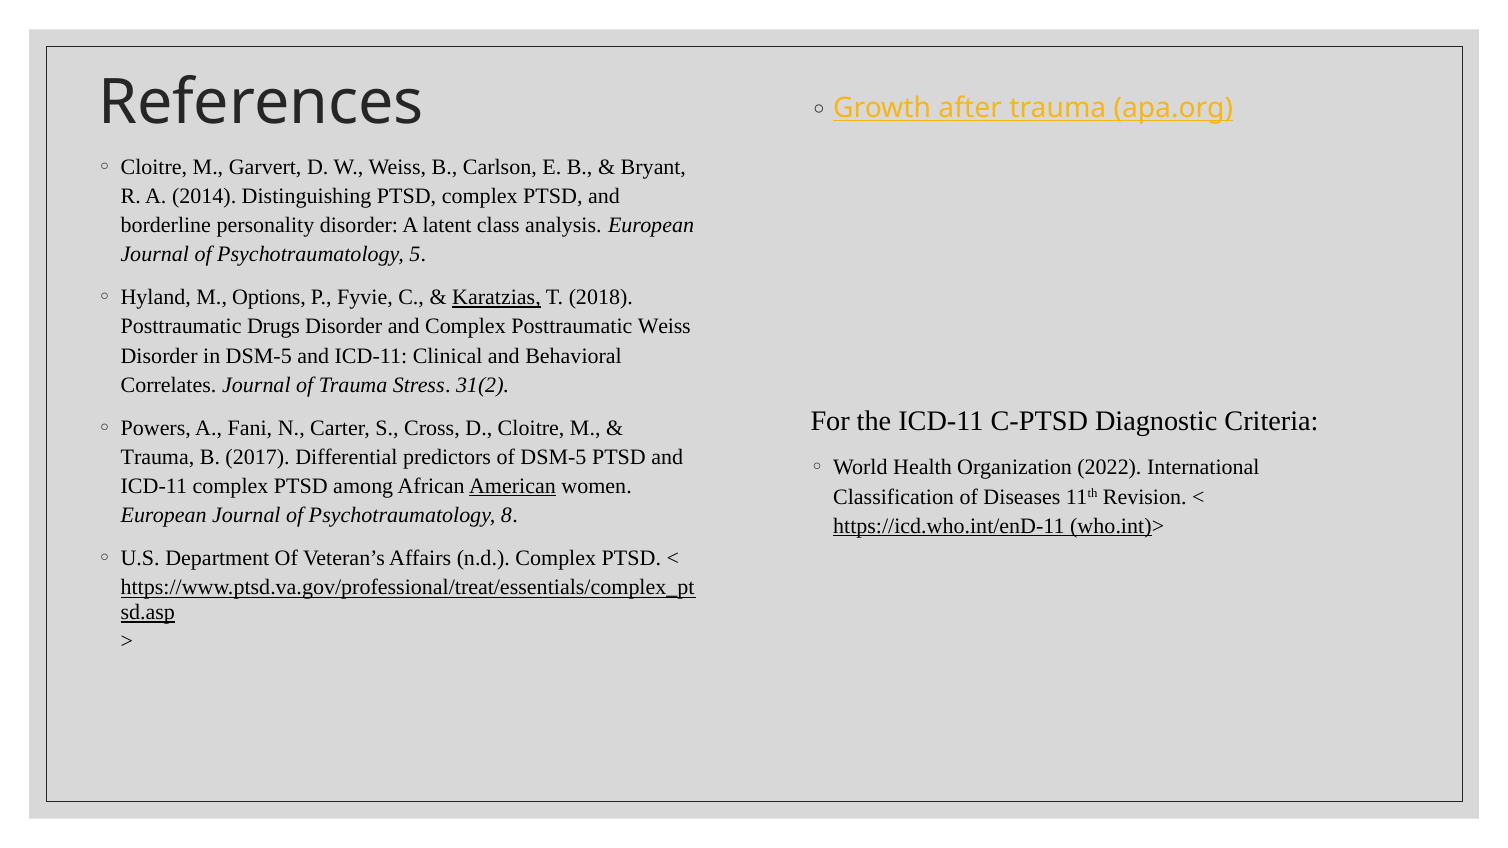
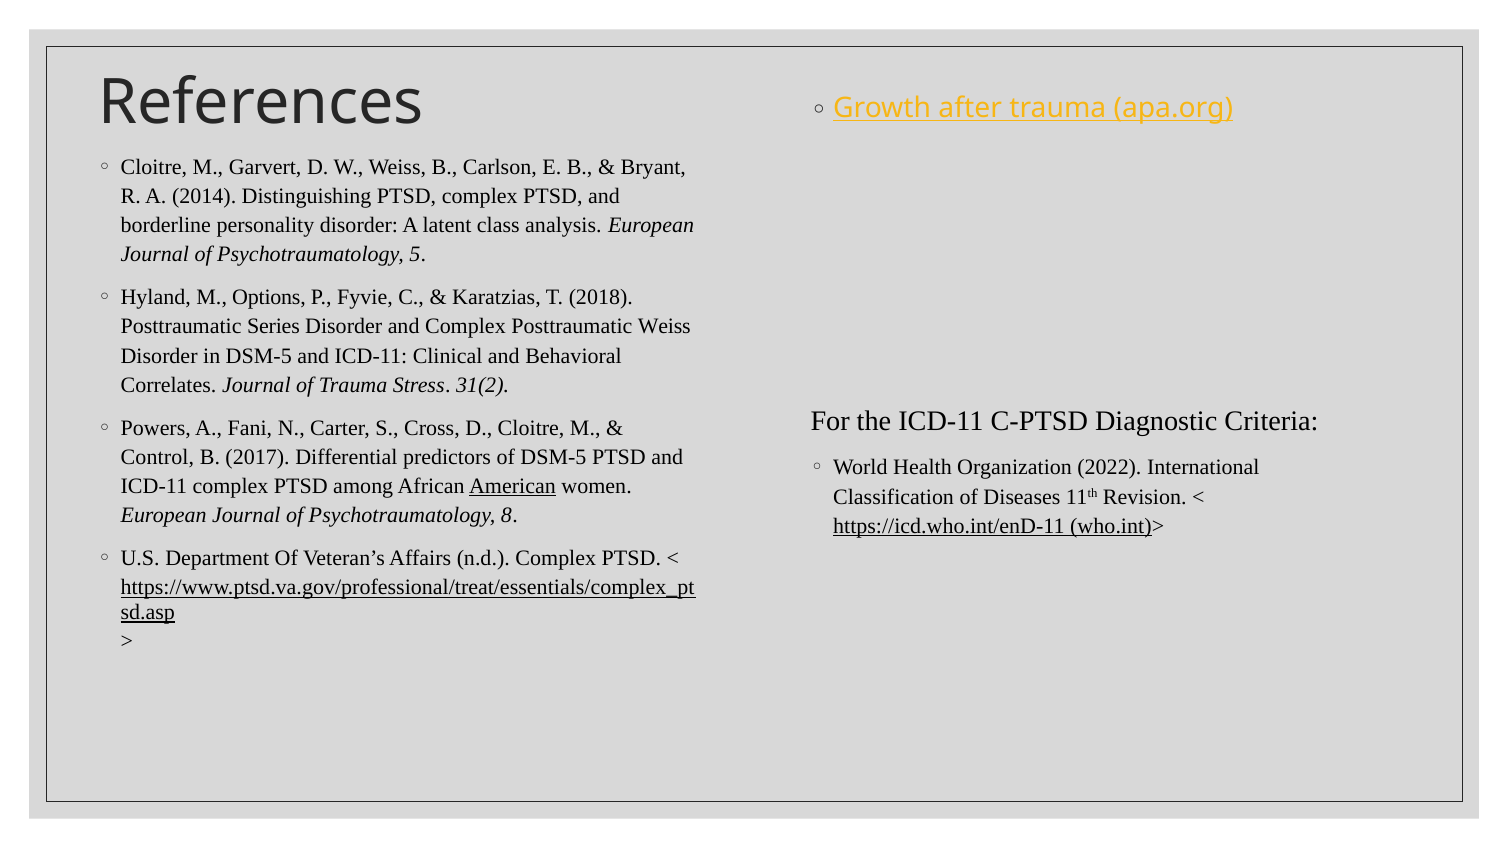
Karatzias underline: present -> none
Drugs: Drugs -> Series
Trauma at (157, 457): Trauma -> Control
